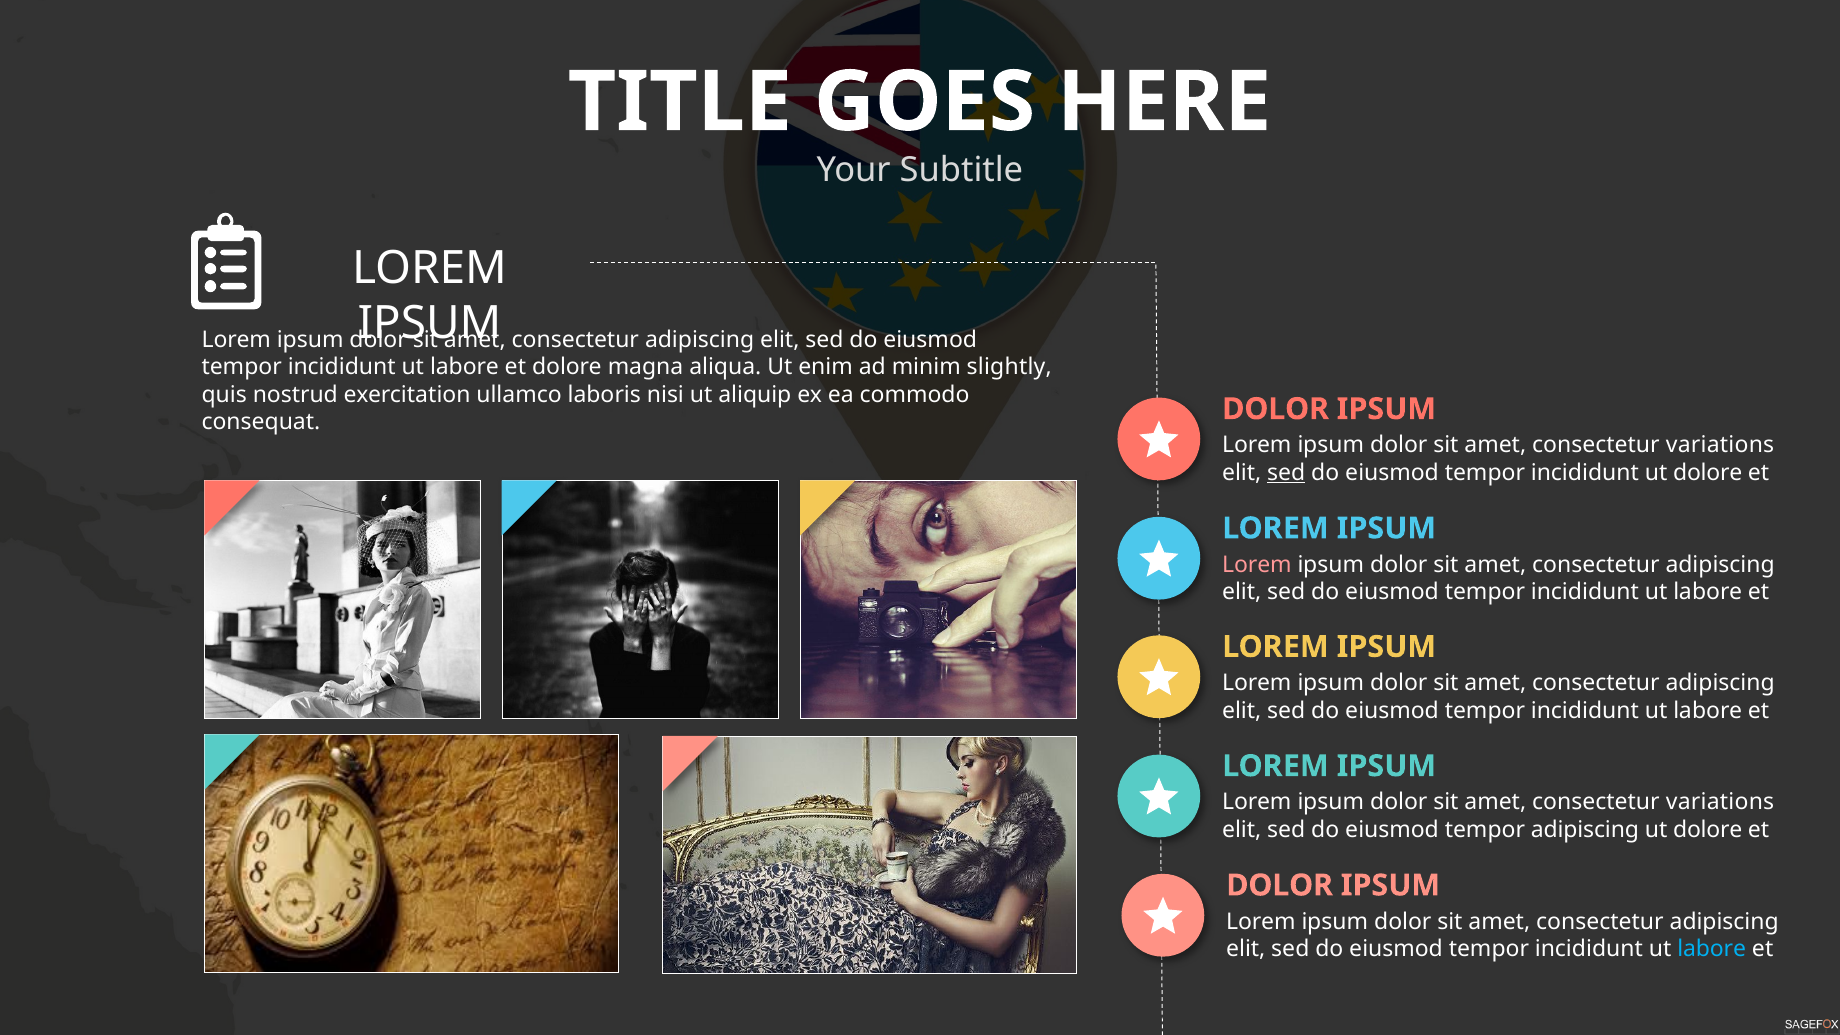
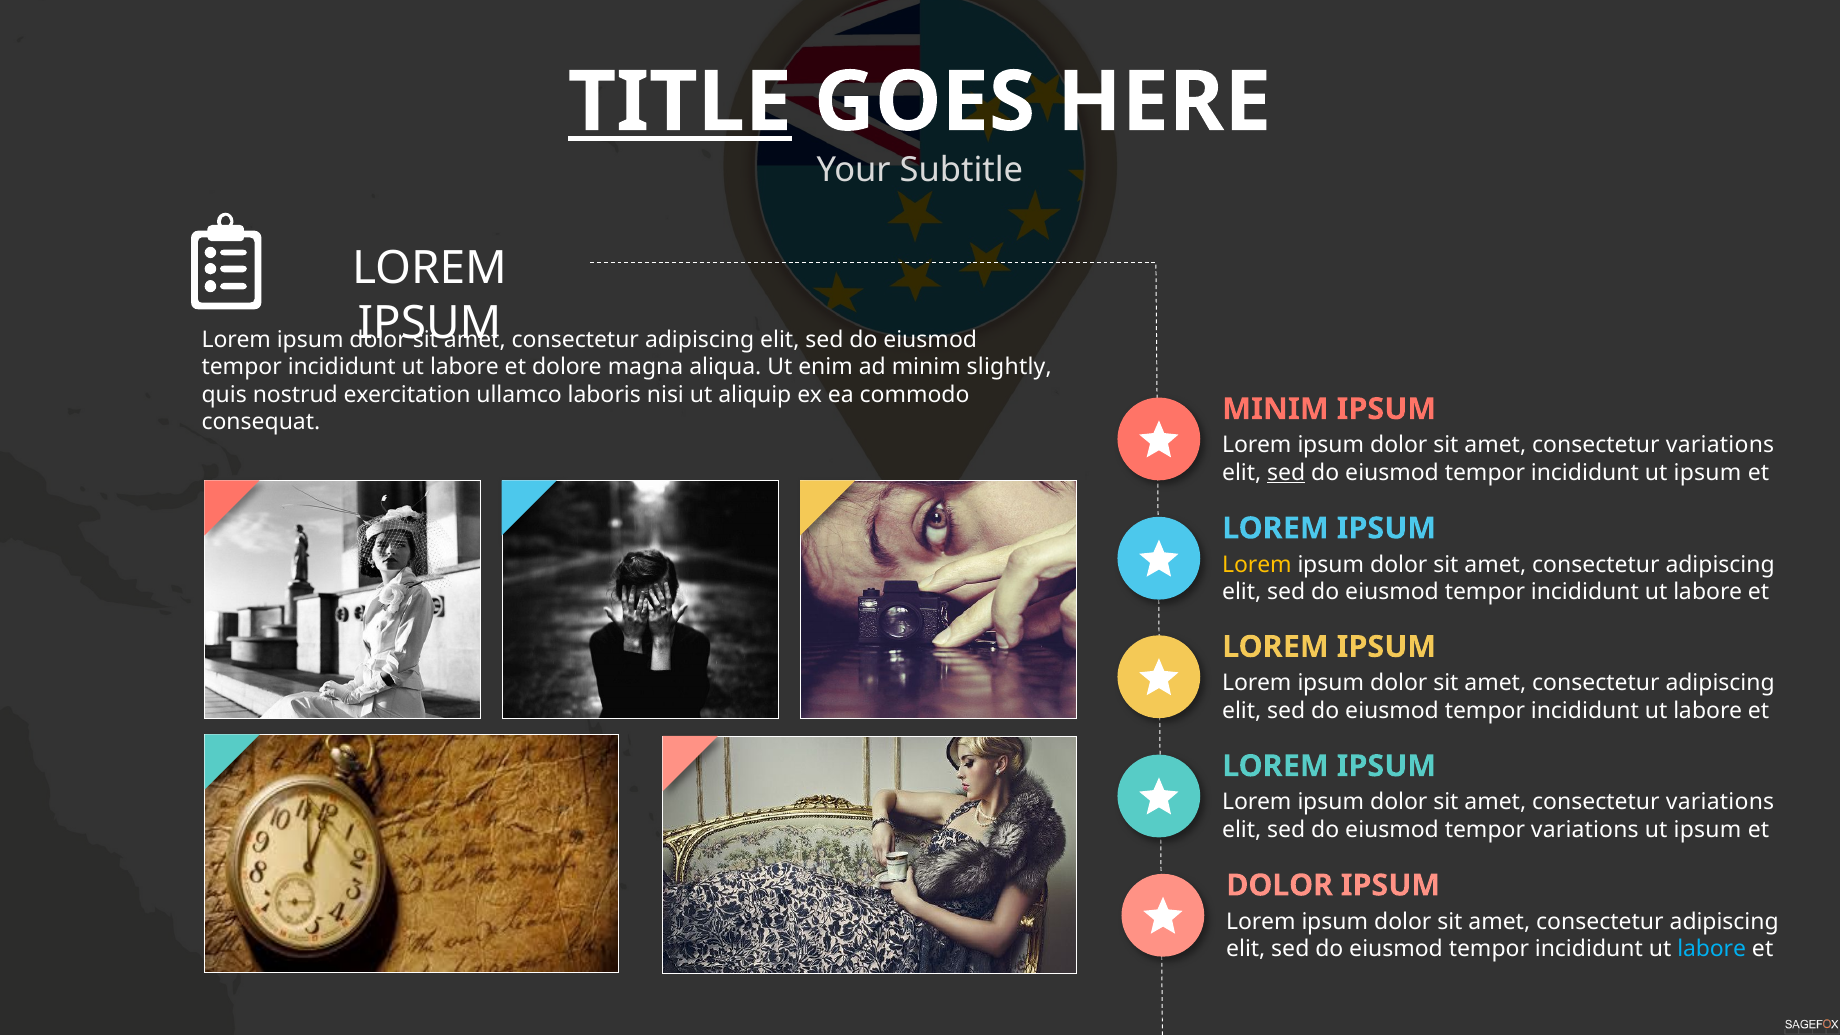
TITLE underline: none -> present
DOLOR at (1276, 409): DOLOR -> MINIM
incididunt ut dolore: dolore -> ipsum
Lorem at (1257, 565) colour: pink -> yellow
tempor adipiscing: adipiscing -> variations
dolore at (1708, 830): dolore -> ipsum
